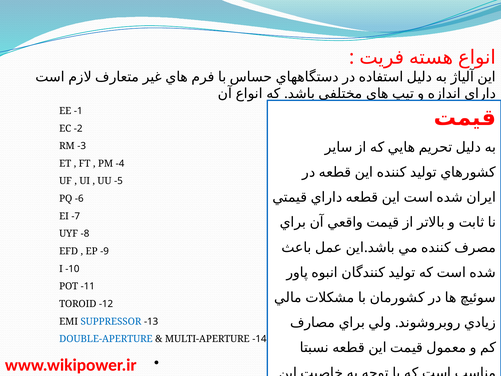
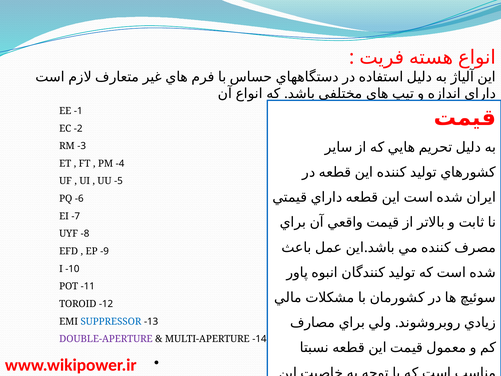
DOUBLE-APERTURE colour: blue -> purple
